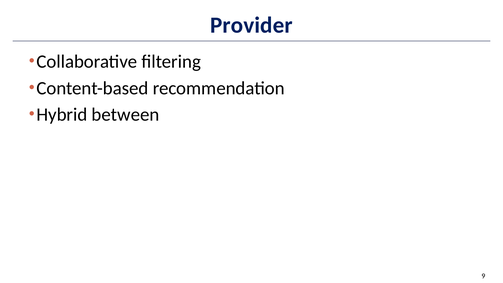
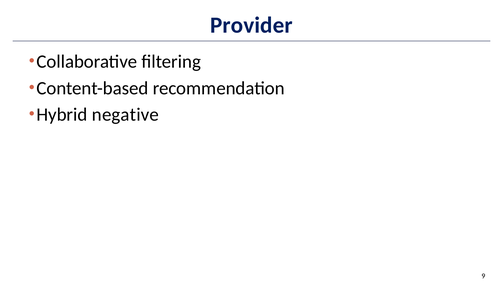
between: between -> negative
